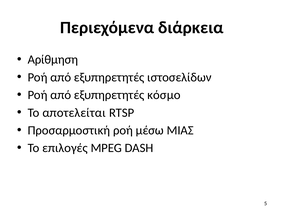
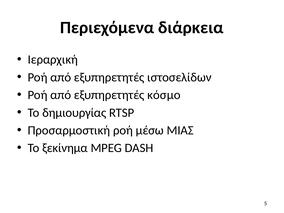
Αρίθμηση: Αρίθμηση -> Ιεραρχική
αποτελείται: αποτελείται -> δημιουργίας
επιλογές: επιλογές -> ξεκίνημα
